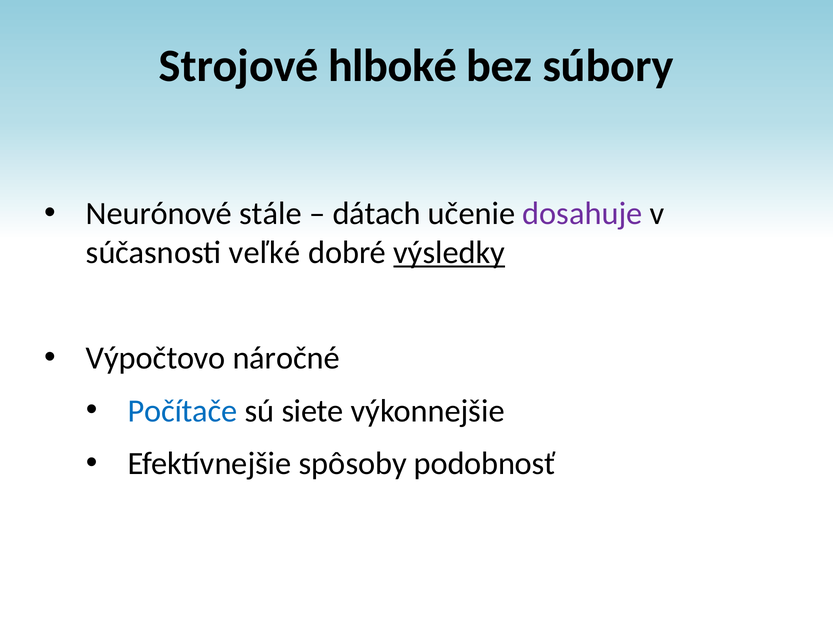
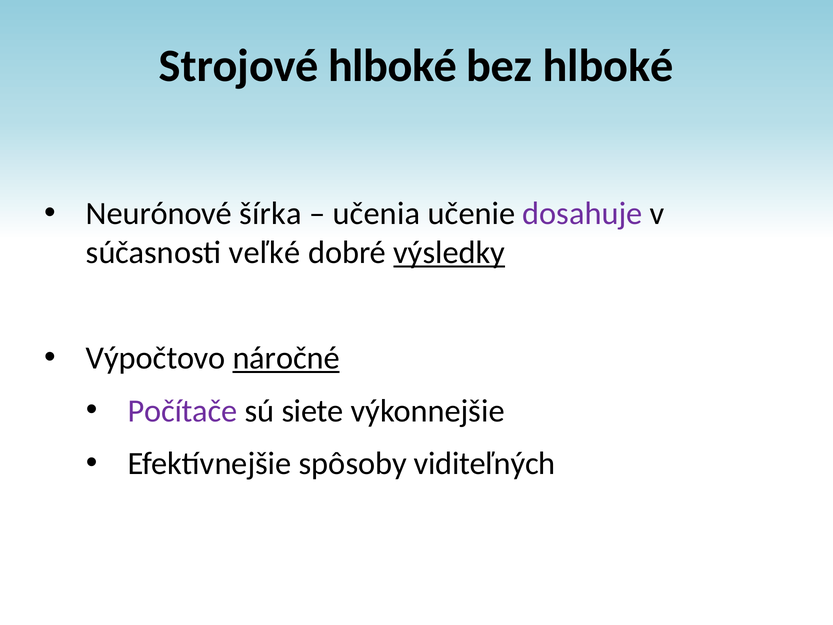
bez súbory: súbory -> hlboké
stále: stále -> šírka
dátach: dátach -> učenia
náročné underline: none -> present
Počítače colour: blue -> purple
podobnosť: podobnosť -> viditeľných
